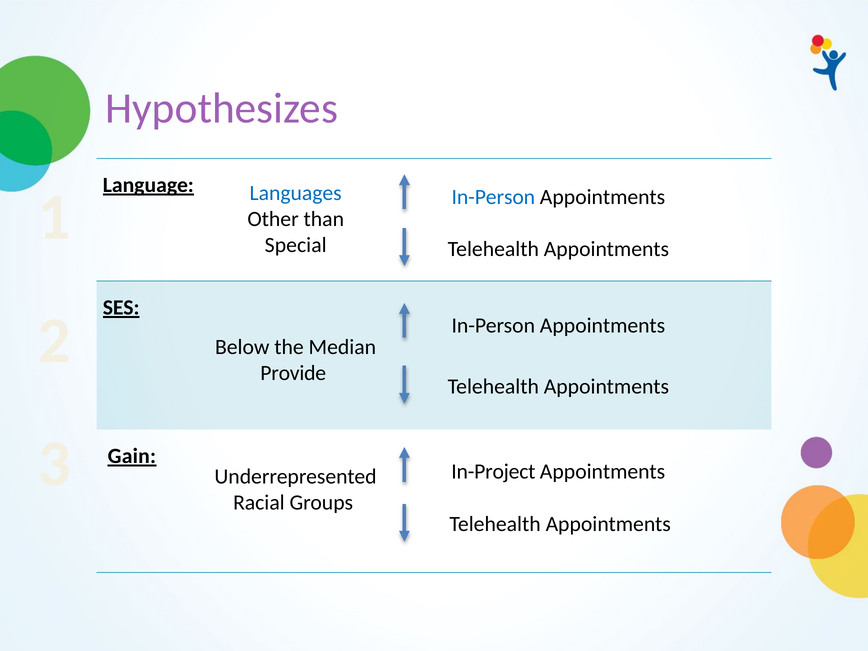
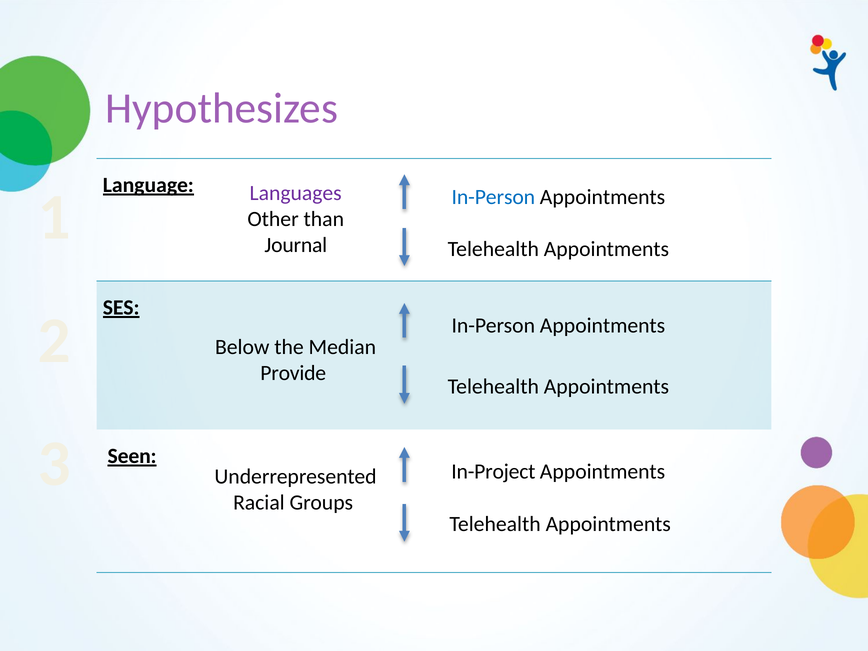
Languages colour: blue -> purple
Special: Special -> Journal
Gain: Gain -> Seen
